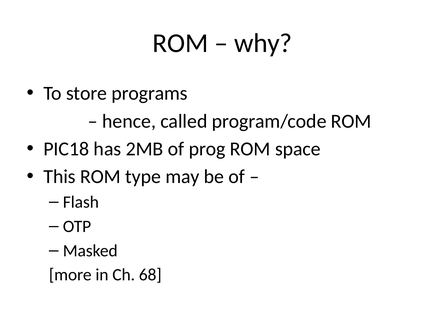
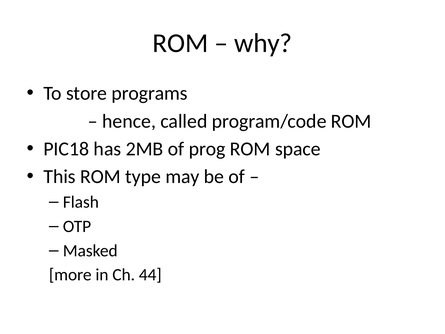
68: 68 -> 44
